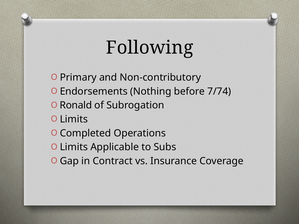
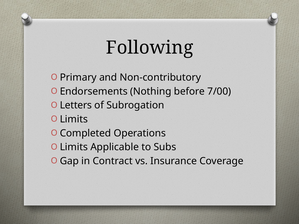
7/74: 7/74 -> 7/00
Ronald: Ronald -> Letters
